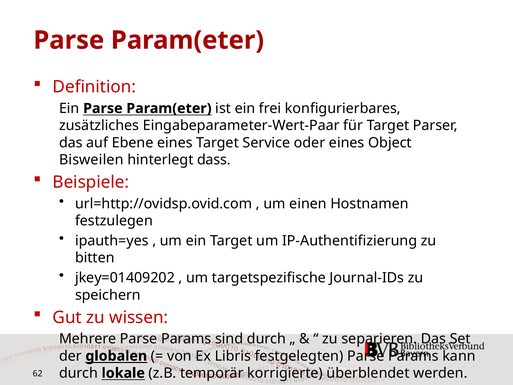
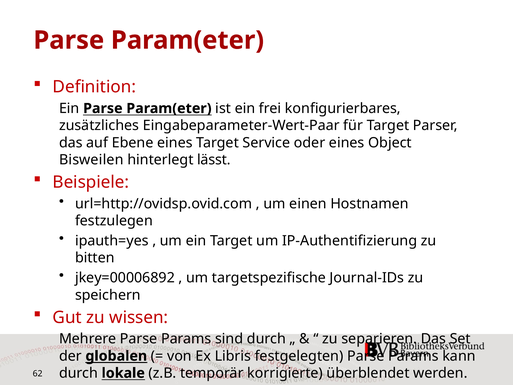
dass: dass -> lässt
jkey=01409202: jkey=01409202 -> jkey=00006892
